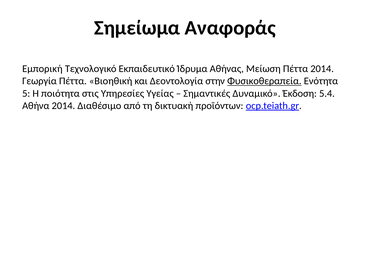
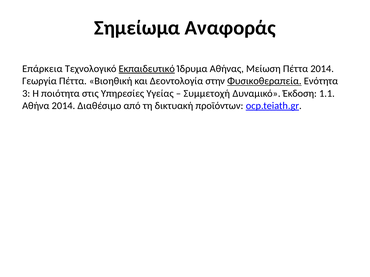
Εμπορική: Εμπορική -> Επάρκεια
Εκπαιδευτικό underline: none -> present
5: 5 -> 3
Σημαντικές: Σημαντικές -> Συμμετοχή
5.4: 5.4 -> 1.1
